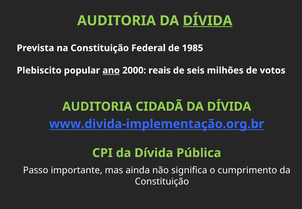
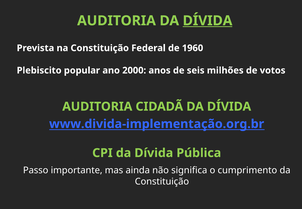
1985: 1985 -> 1960
ano underline: present -> none
reais: reais -> anos
